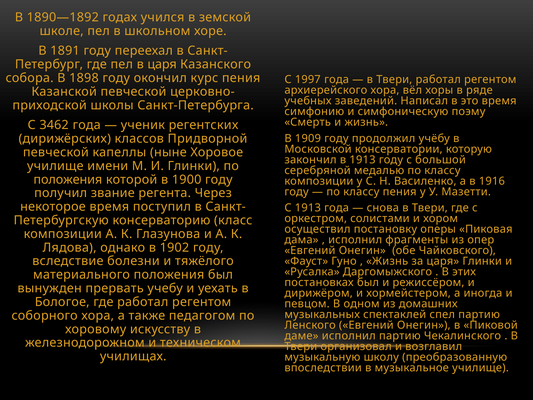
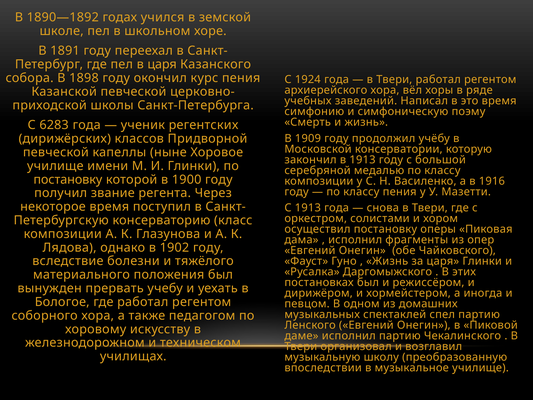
1997: 1997 -> 1924
3462: 3462 -> 6283
положения at (68, 179): положения -> постановку
